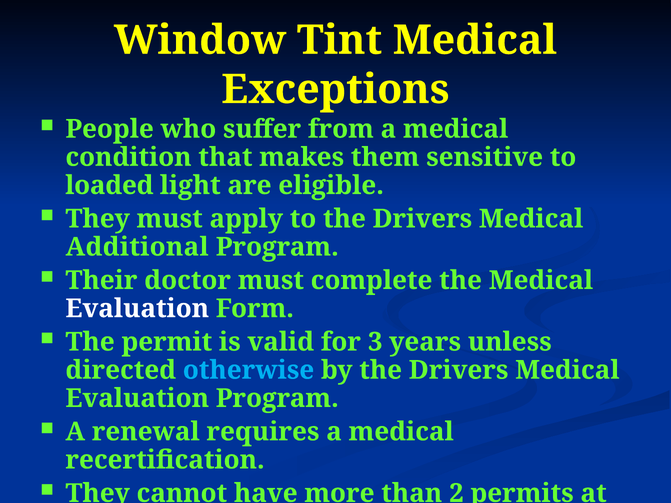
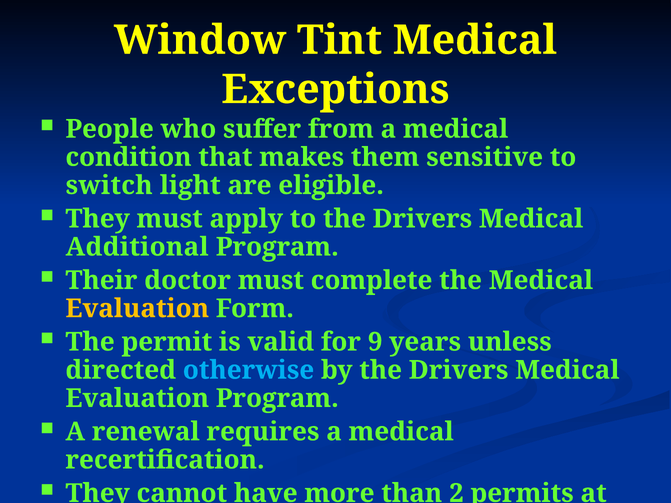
loaded: loaded -> switch
Evaluation at (137, 309) colour: white -> yellow
3: 3 -> 9
